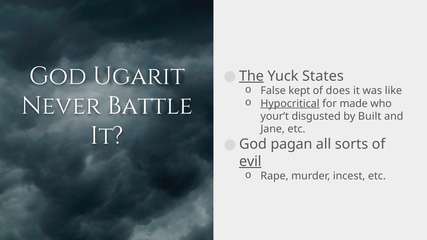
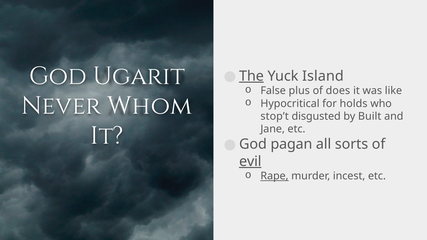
States: States -> Island
kept: kept -> plus
Hypocritical underline: present -> none
made: made -> holds
Battle: Battle -> Whom
your’t: your’t -> stop’t
Rape underline: none -> present
